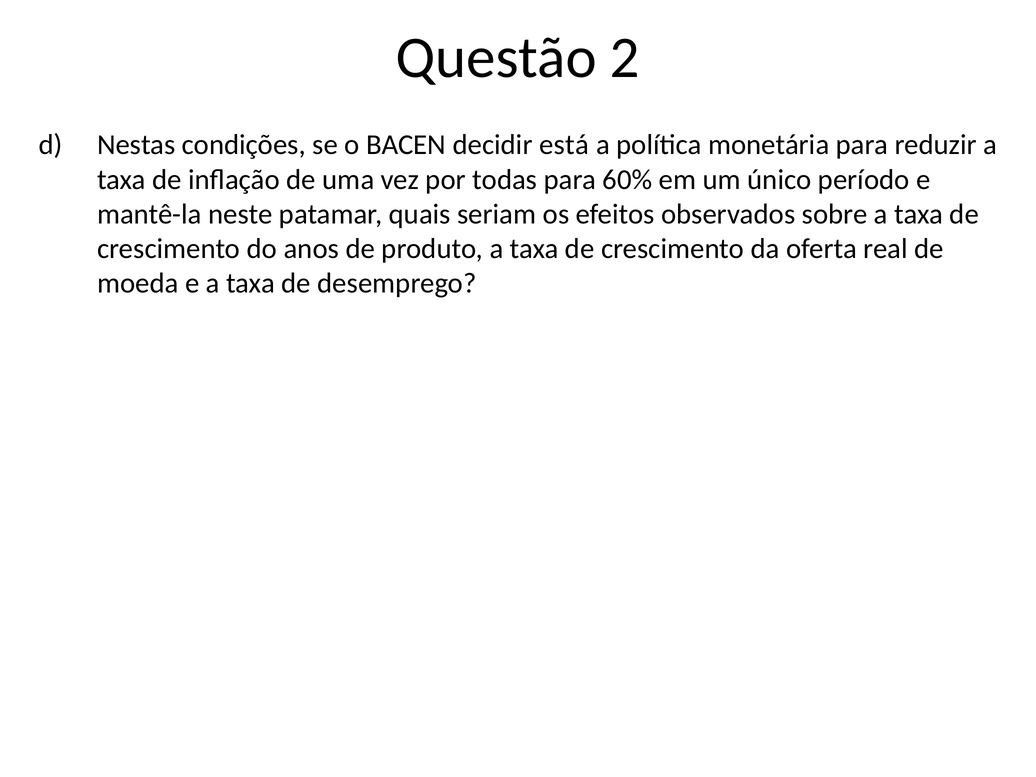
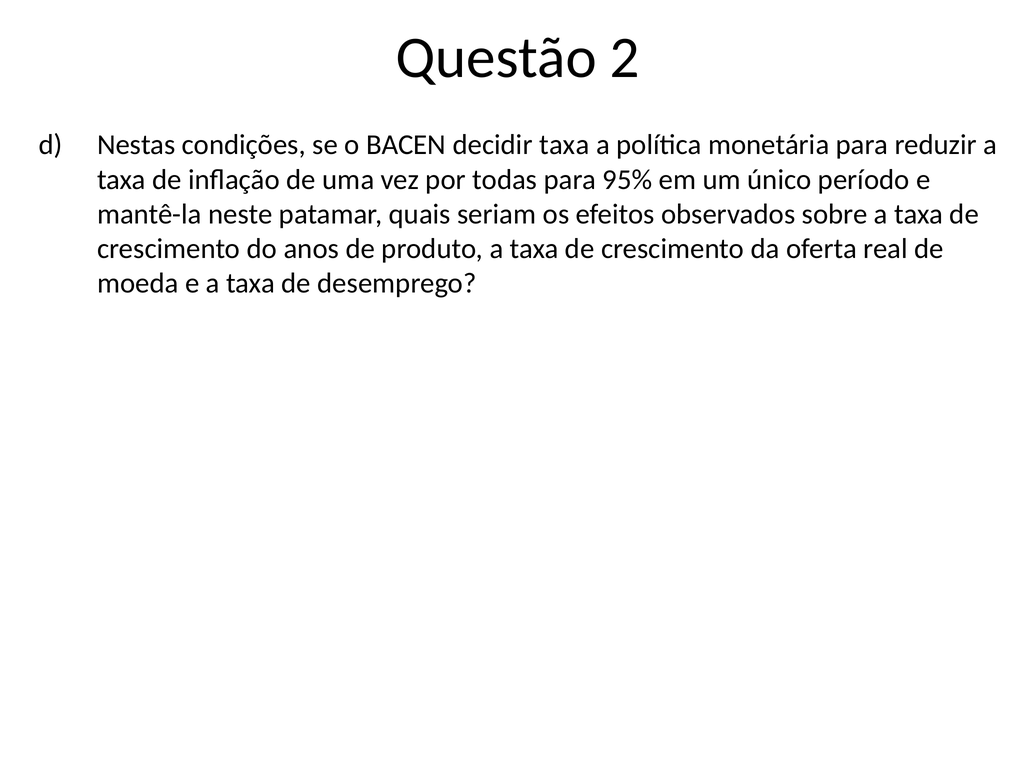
decidir está: está -> taxa
60%: 60% -> 95%
